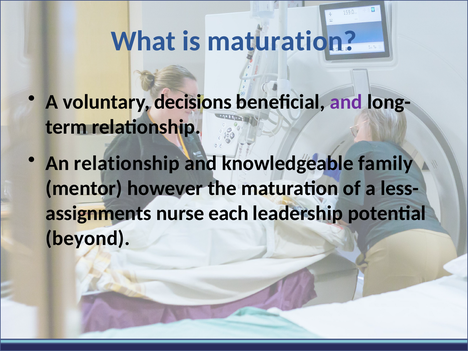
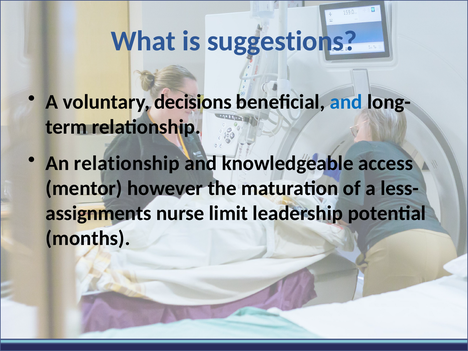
is maturation: maturation -> suggestions
and at (346, 102) colour: purple -> blue
family: family -> access
each: each -> limit
beyond: beyond -> months
